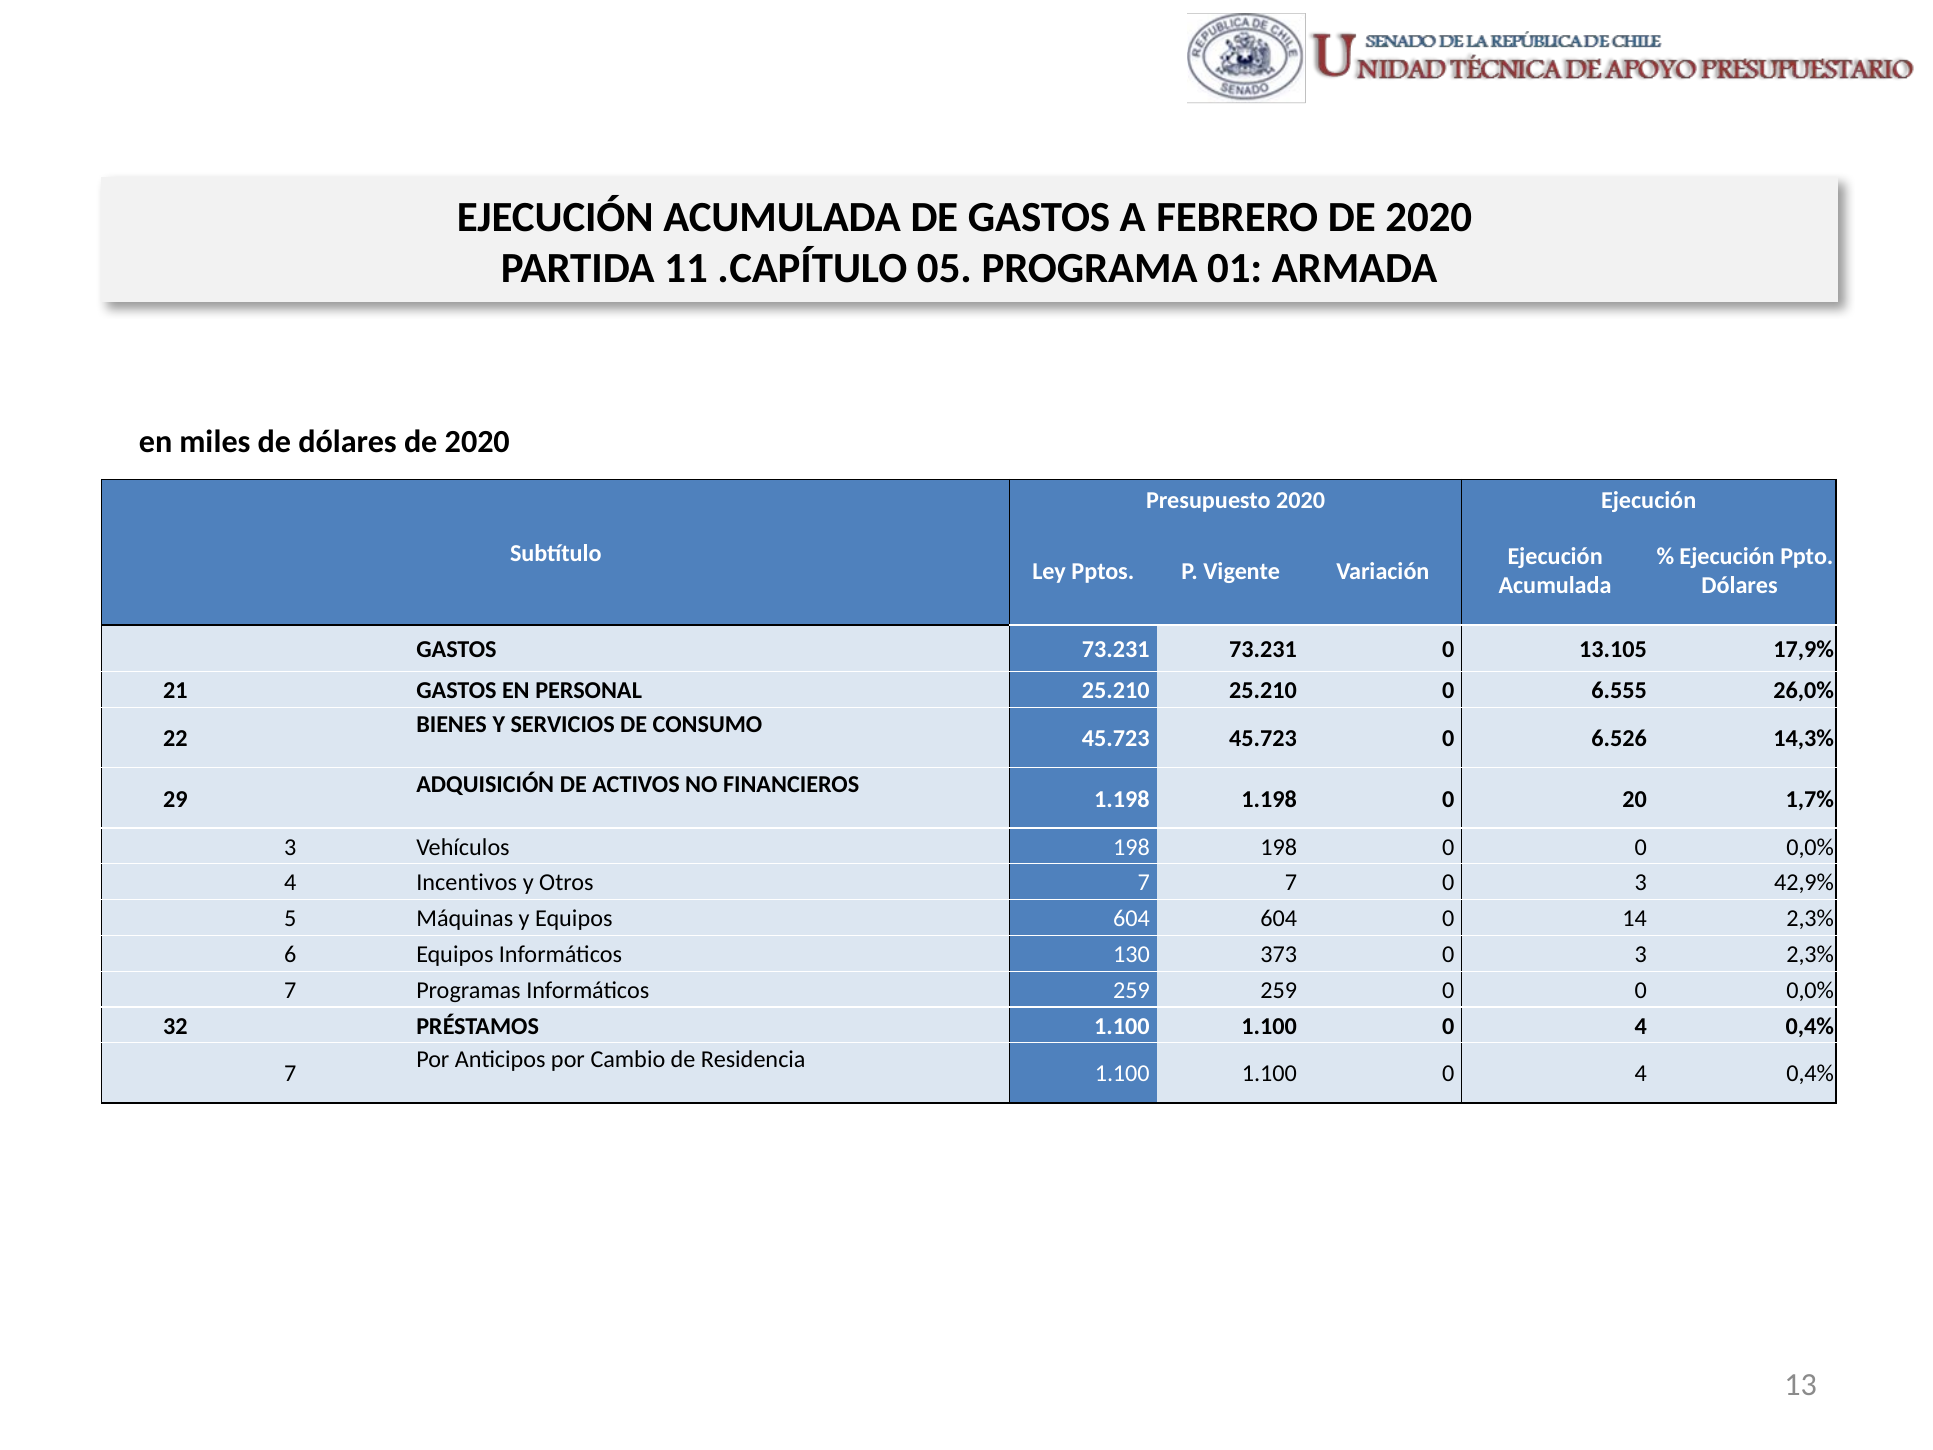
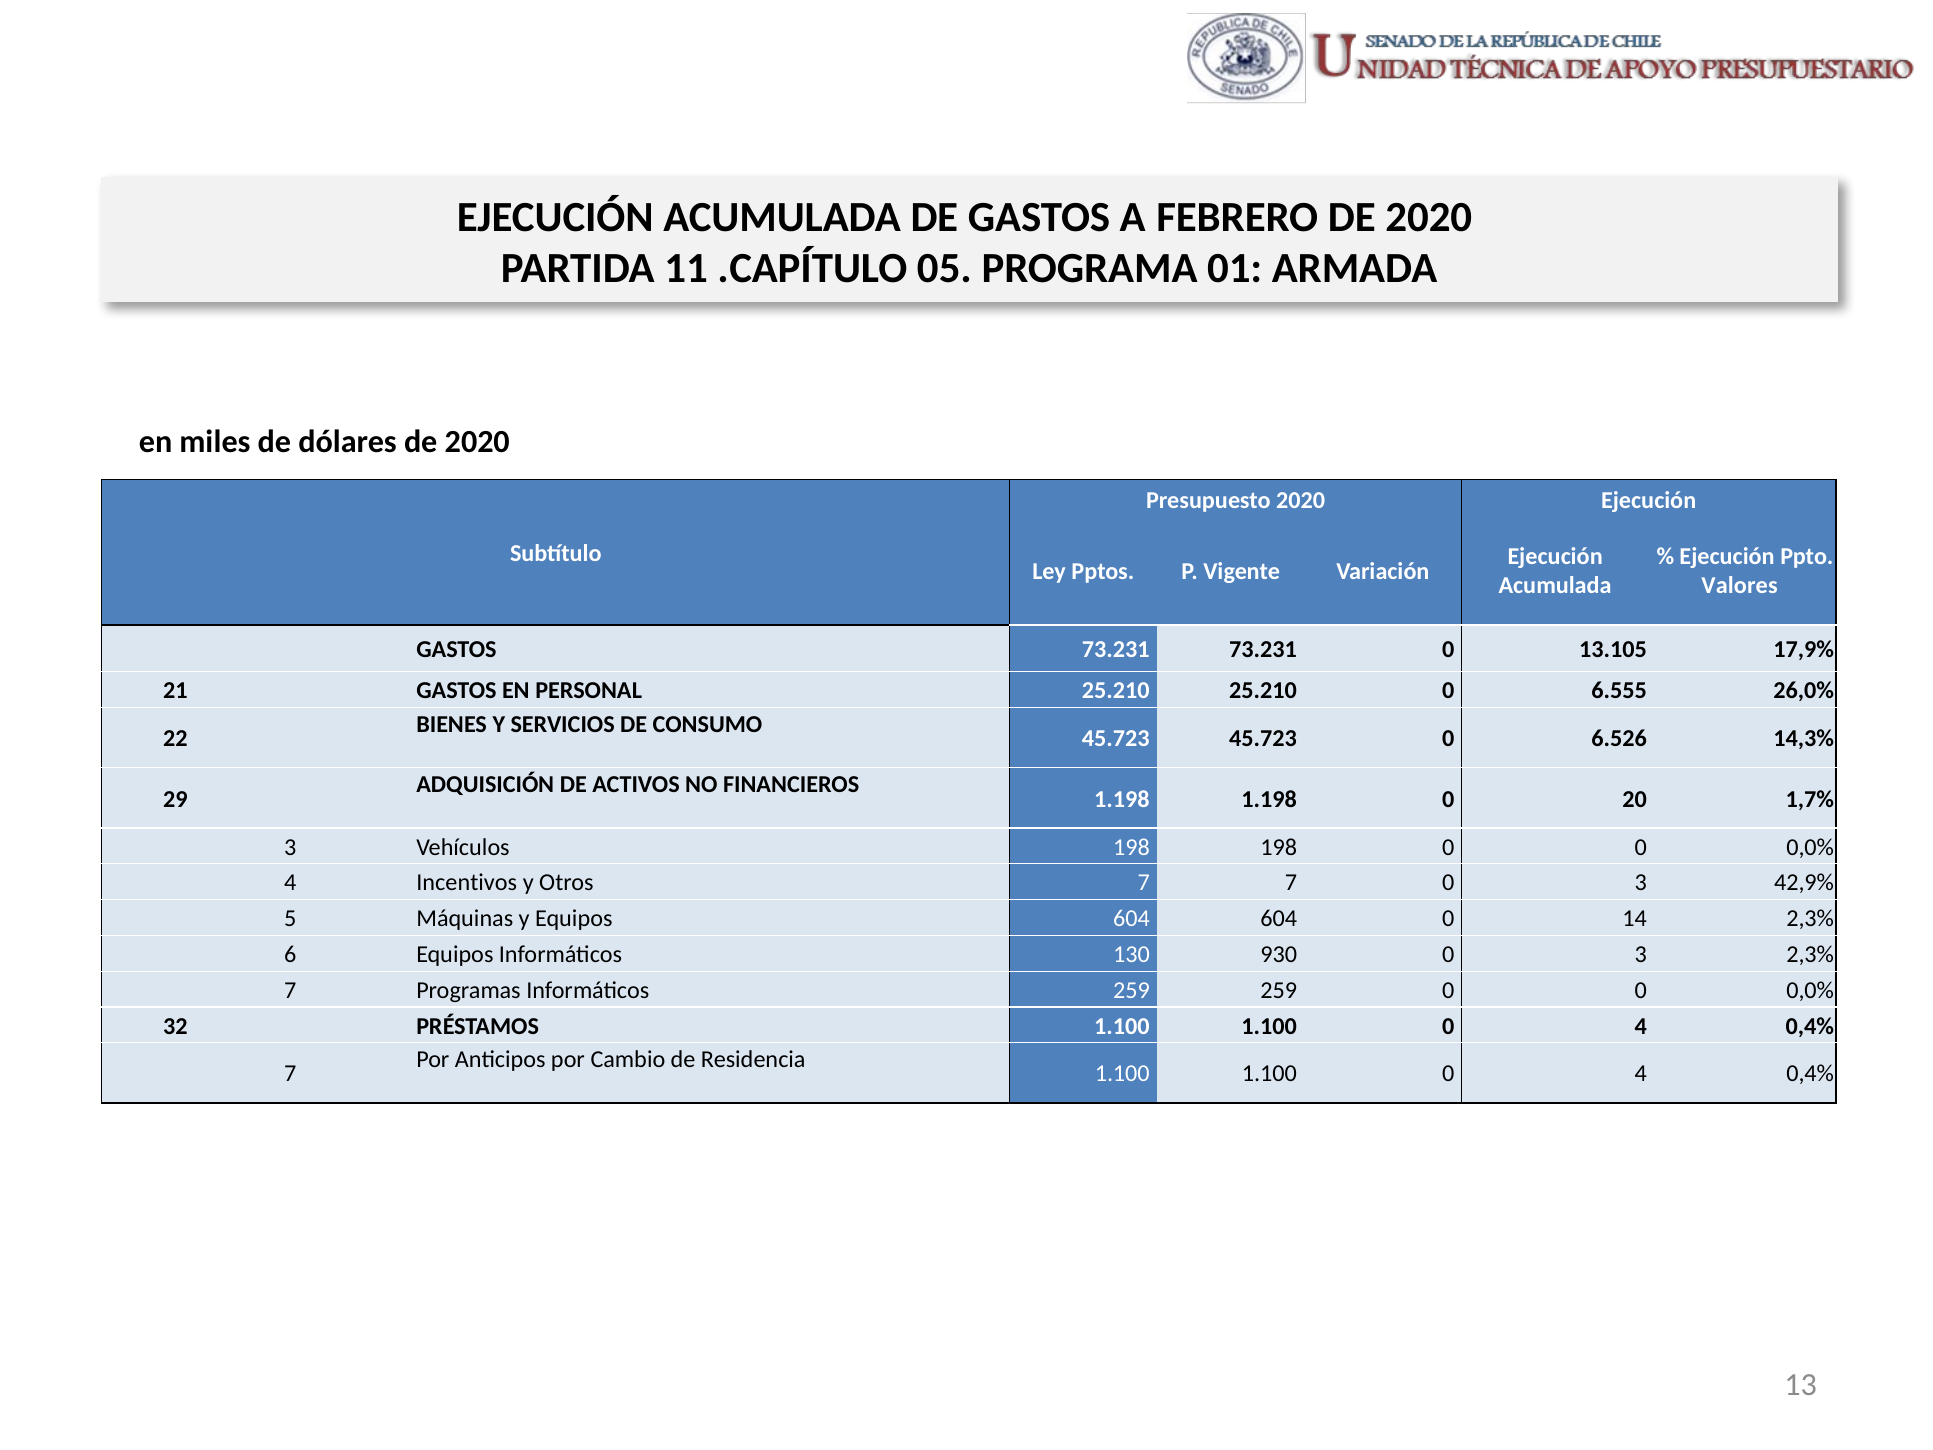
Dólares at (1740, 586): Dólares -> Valores
373: 373 -> 930
